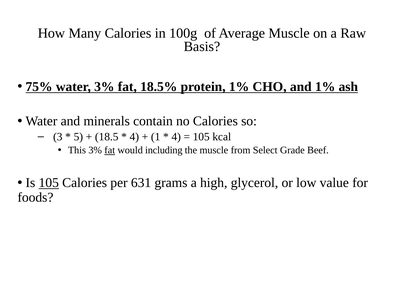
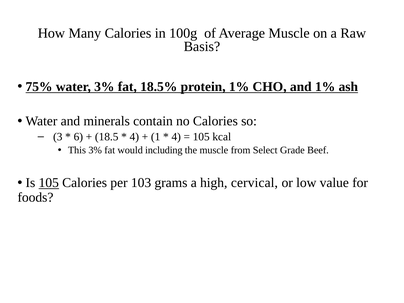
5: 5 -> 6
fat at (110, 150) underline: present -> none
631: 631 -> 103
glycerol: glycerol -> cervical
